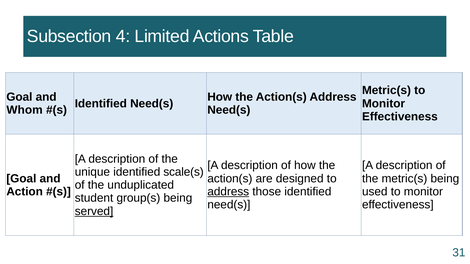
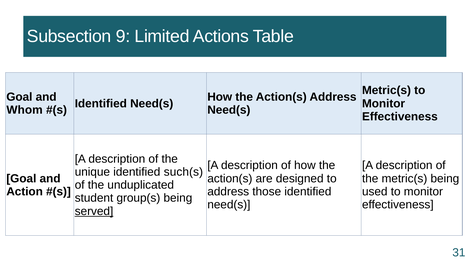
4: 4 -> 9
scale(s: scale(s -> such(s
address at (228, 192) underline: present -> none
